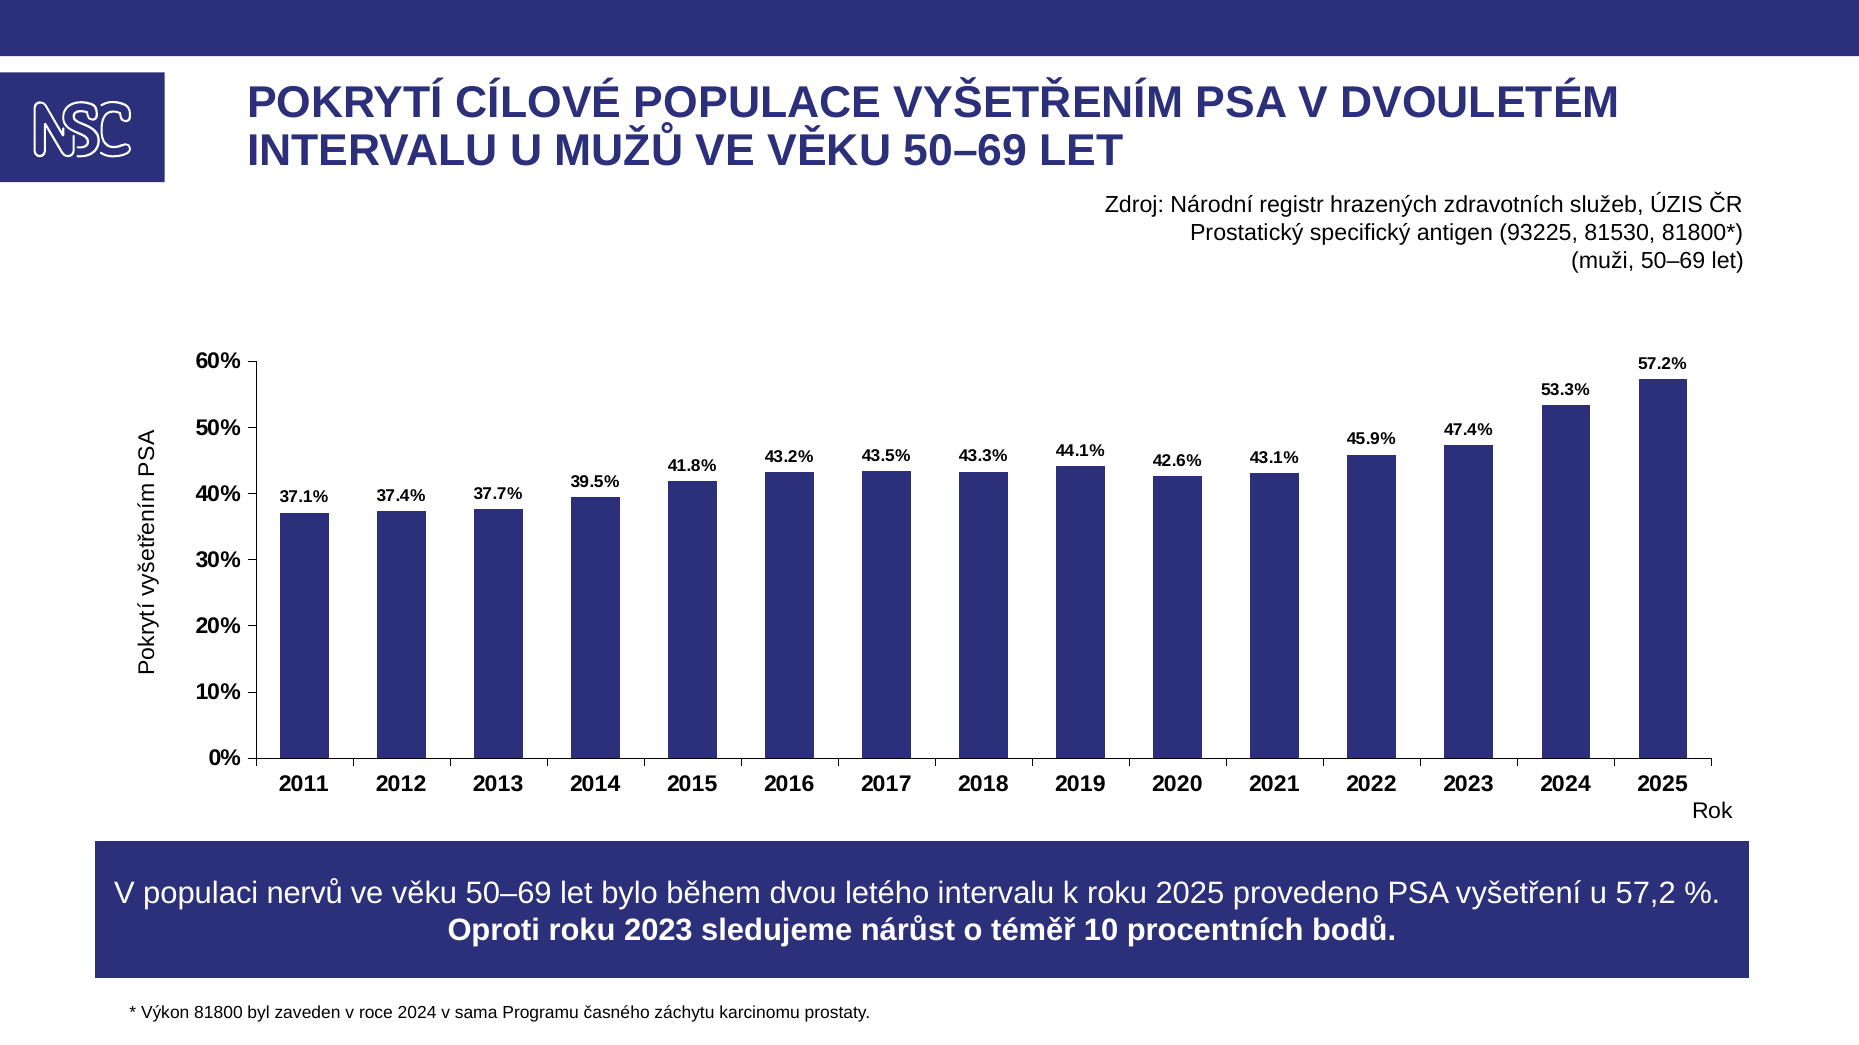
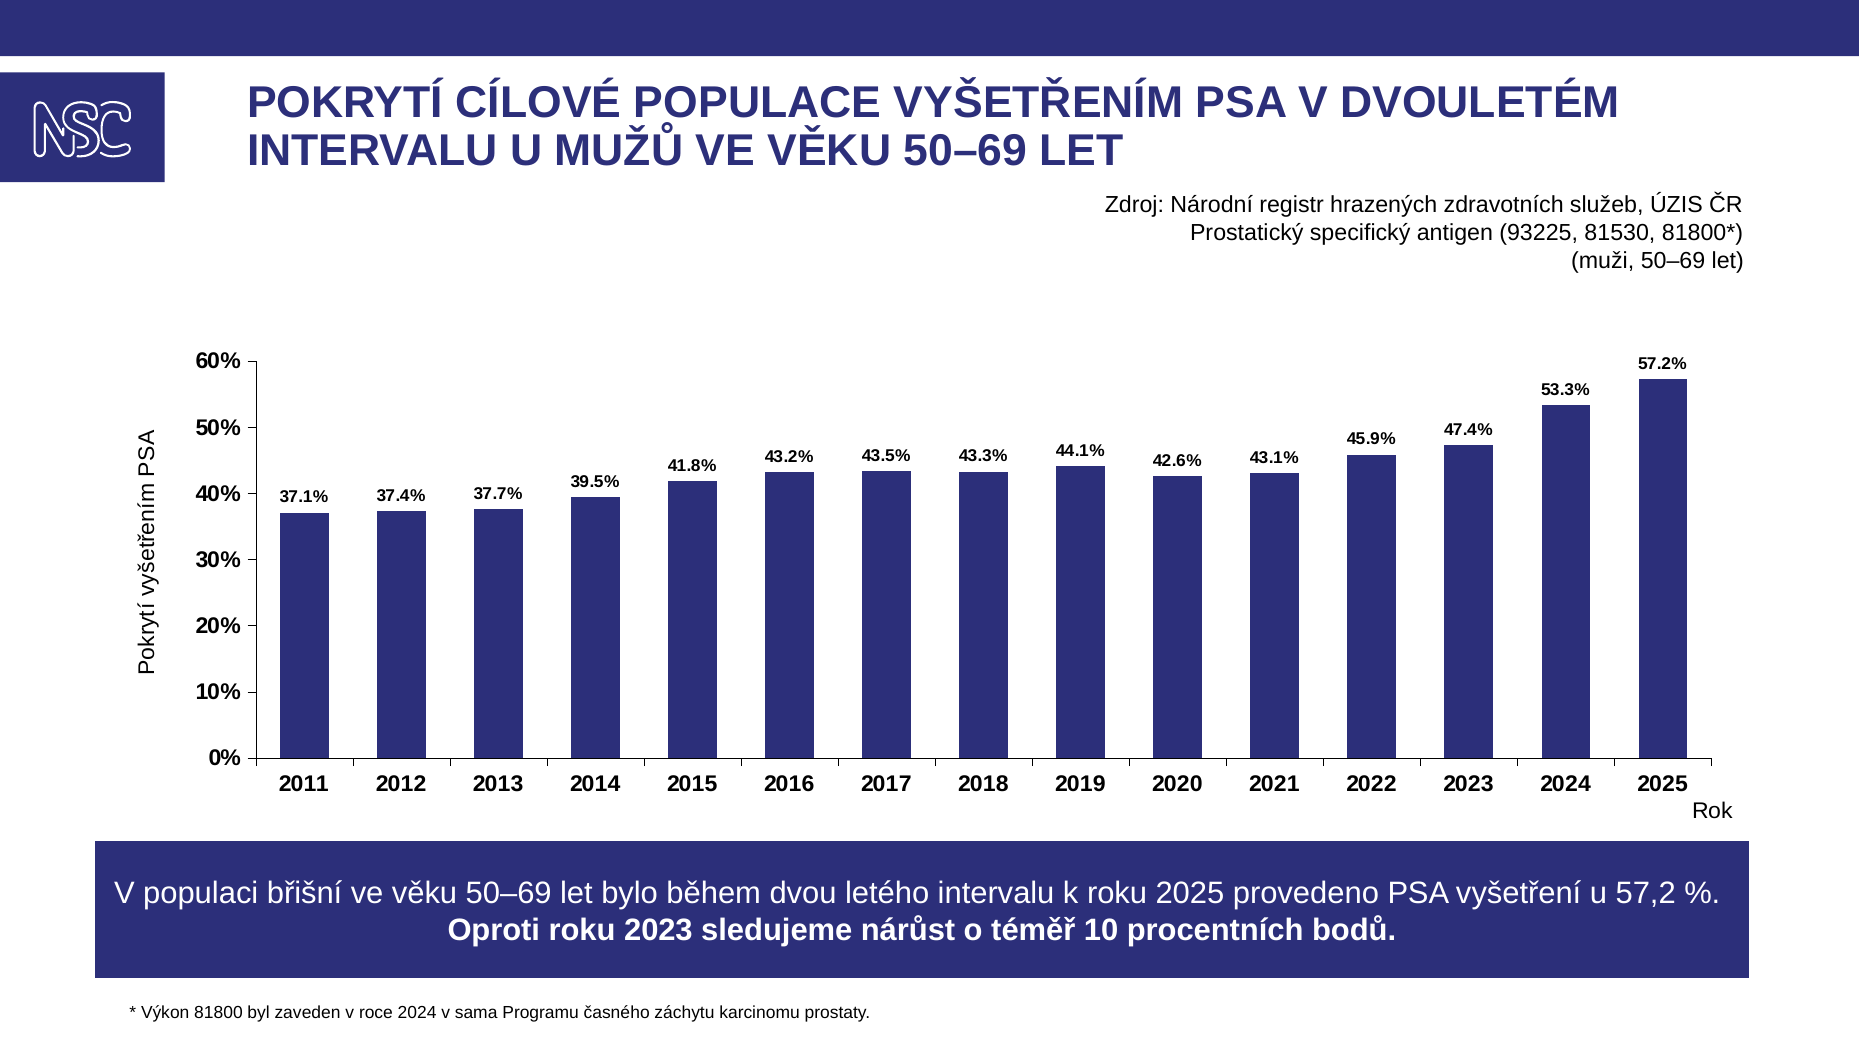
nervů: nervů -> břišní
